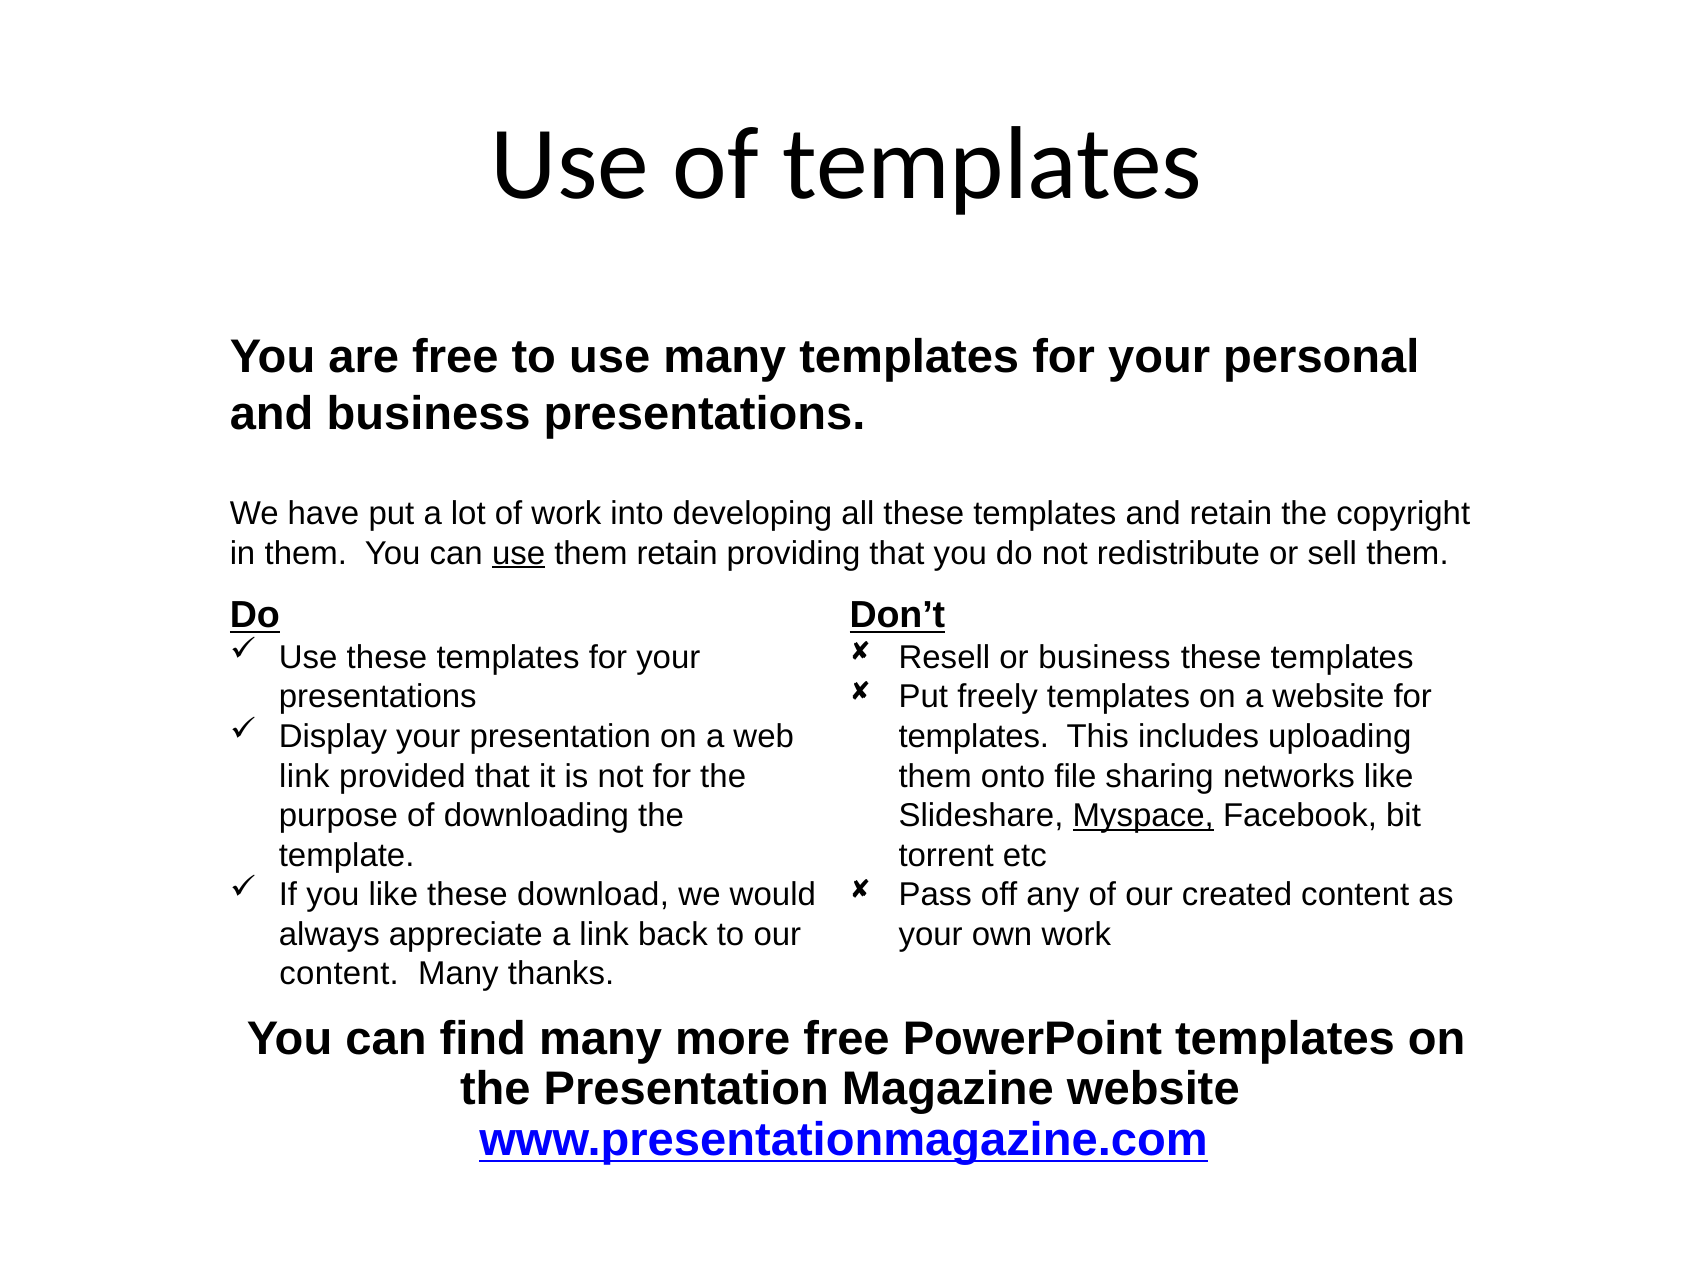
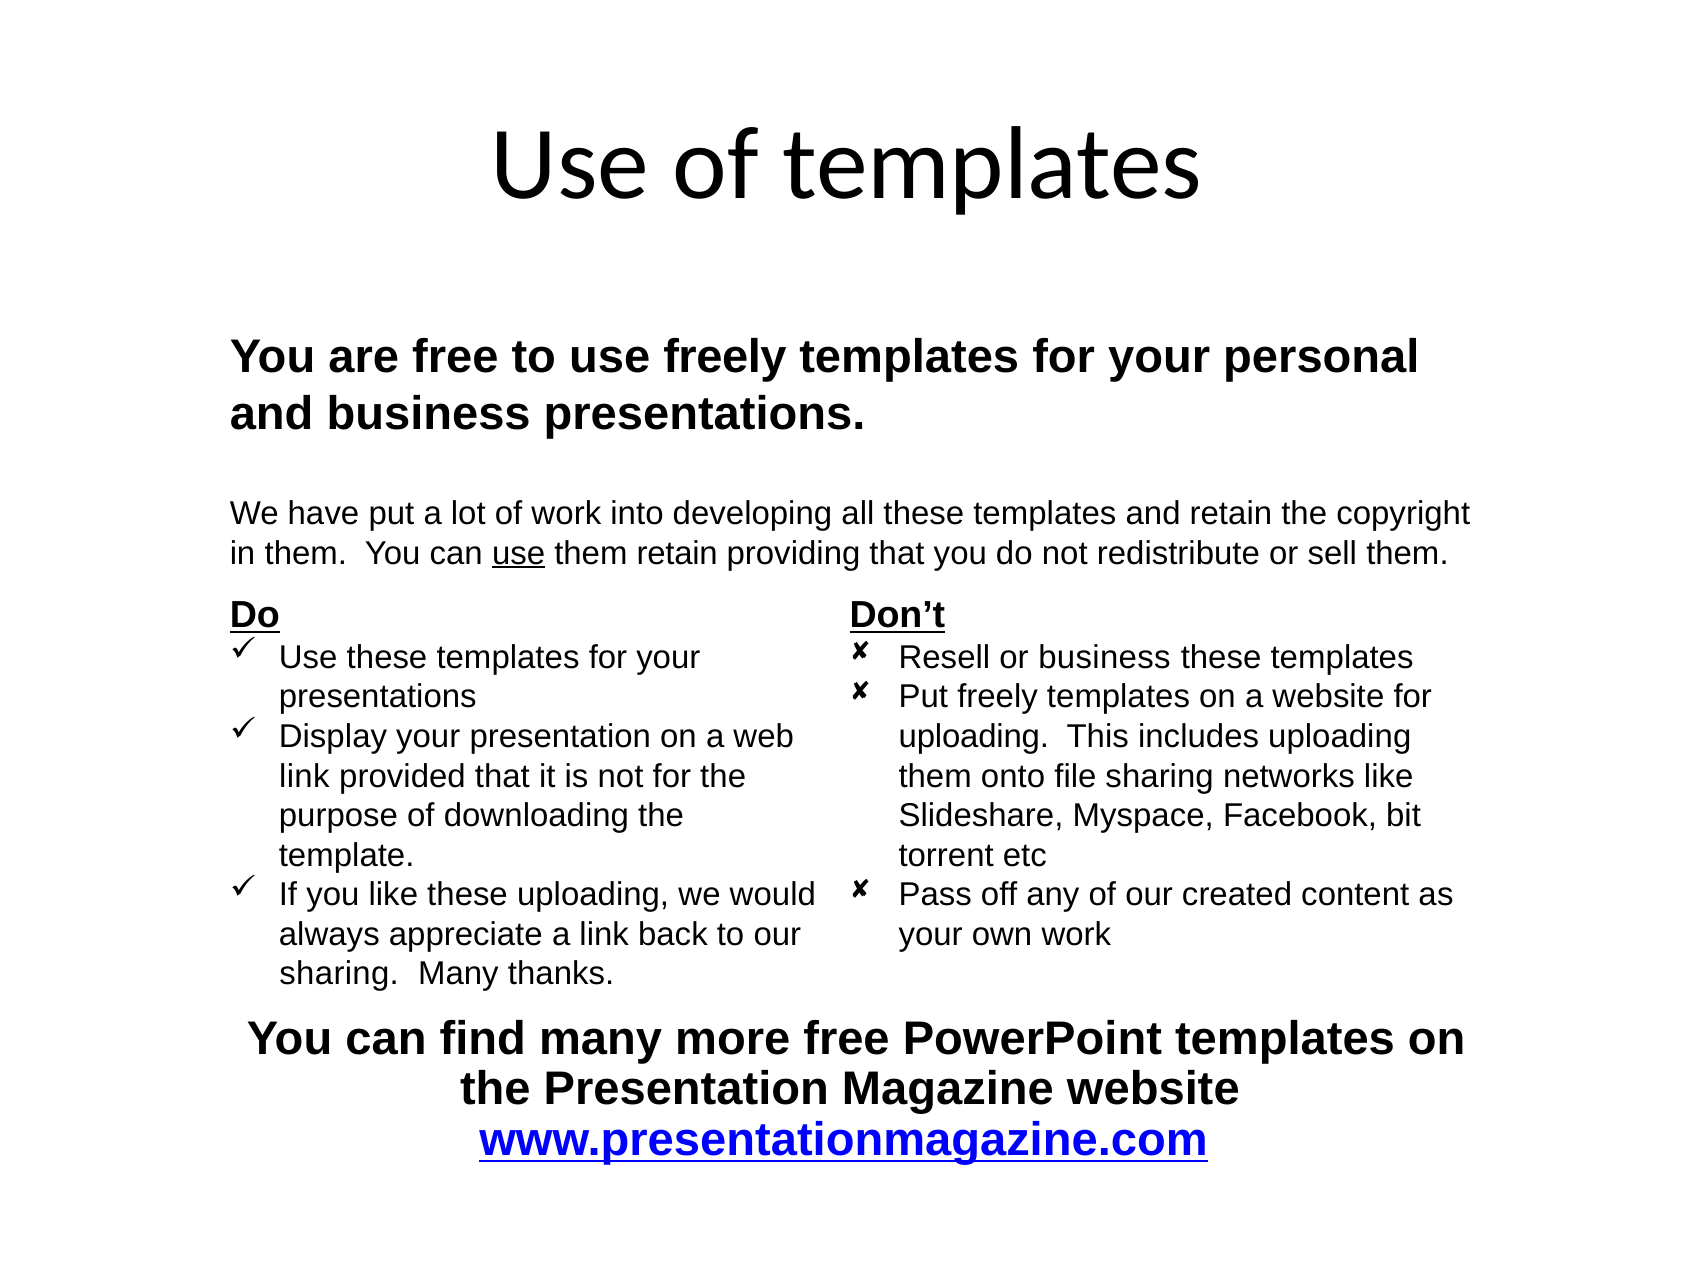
use many: many -> freely
templates at (974, 736): templates -> uploading
Myspace underline: present -> none
these download: download -> uploading
content at (339, 974): content -> sharing
